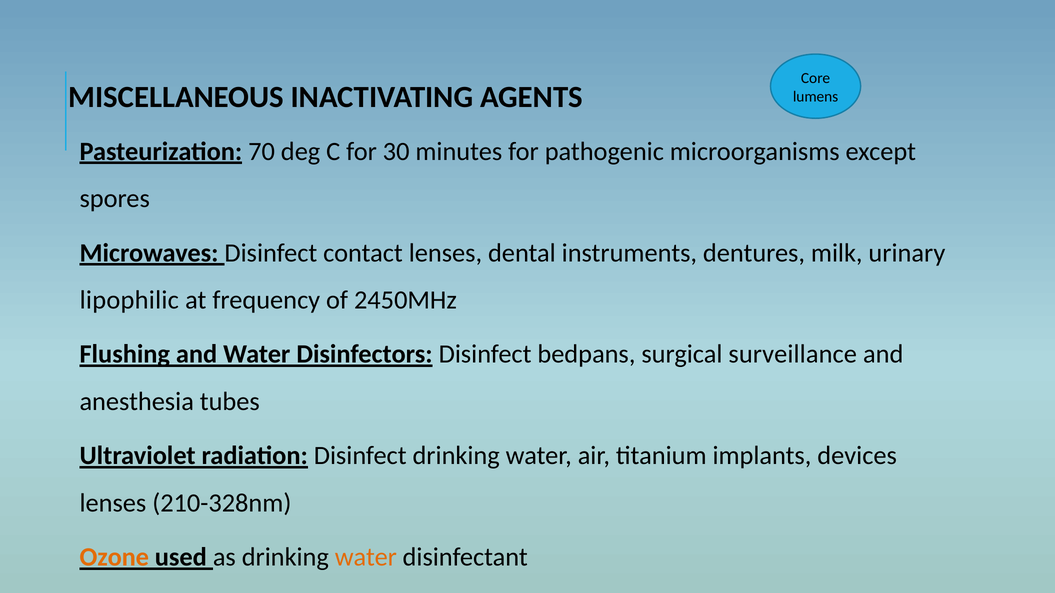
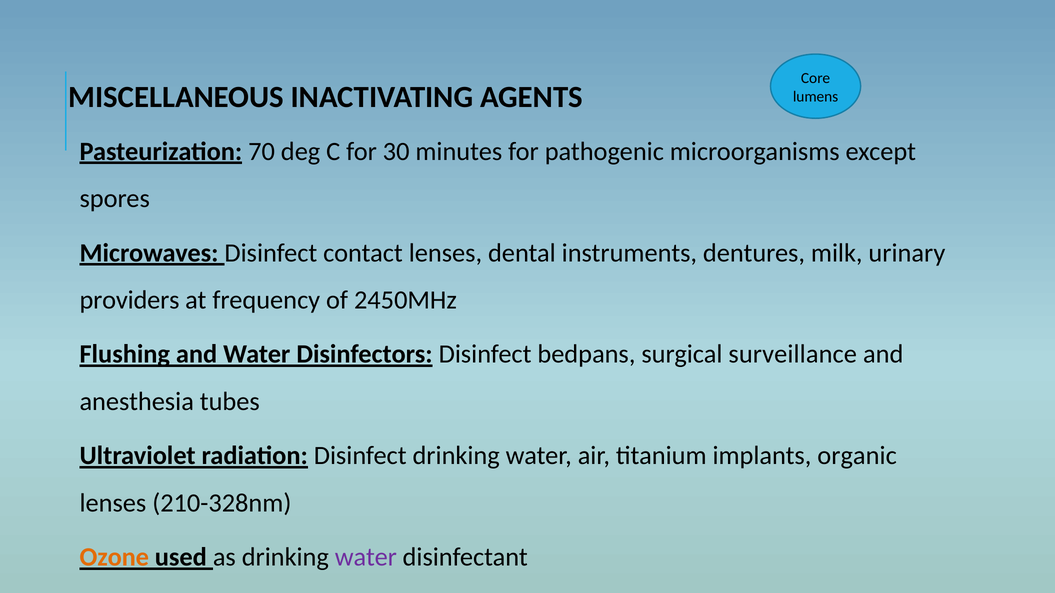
lipophilic: lipophilic -> providers
devices: devices -> organic
water at (366, 558) colour: orange -> purple
